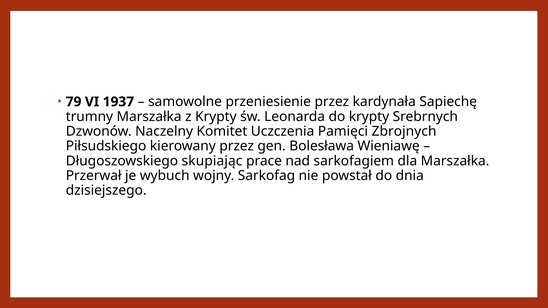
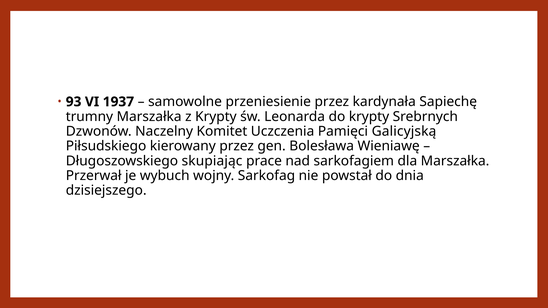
79: 79 -> 93
Zbrojnych: Zbrojnych -> Galicyjską
